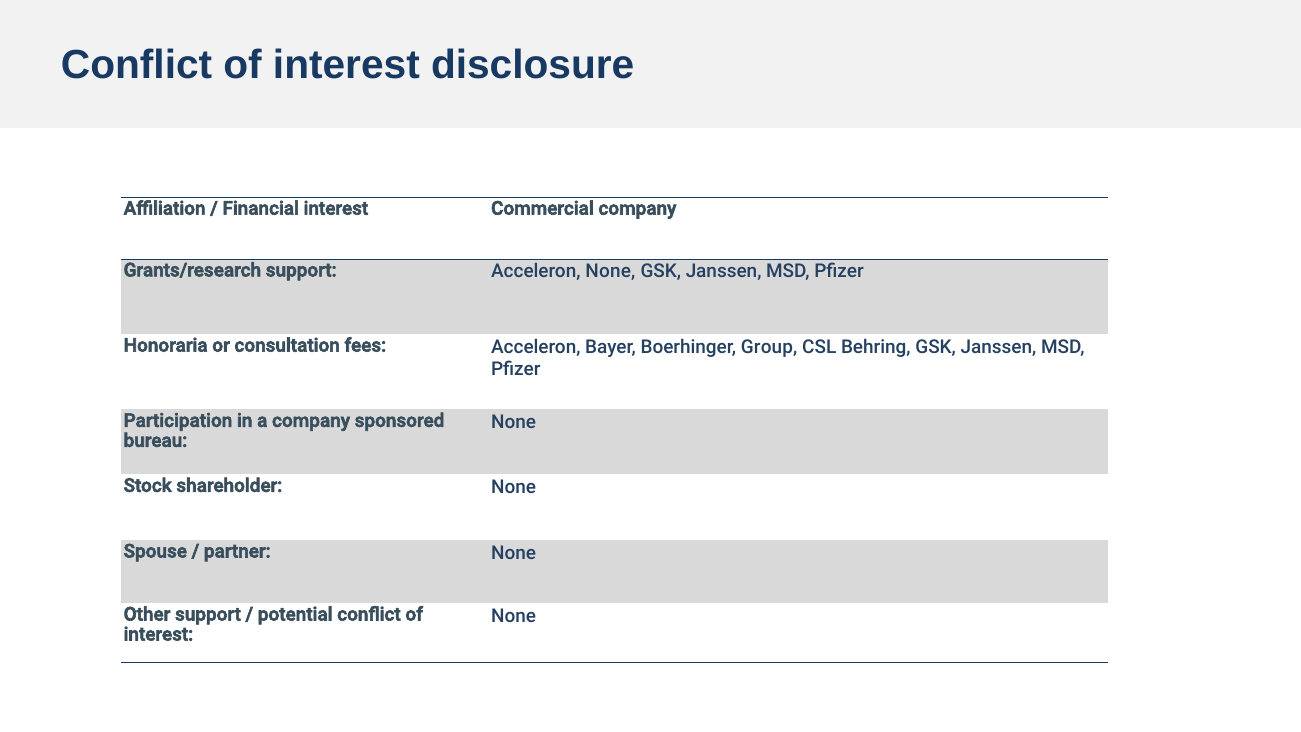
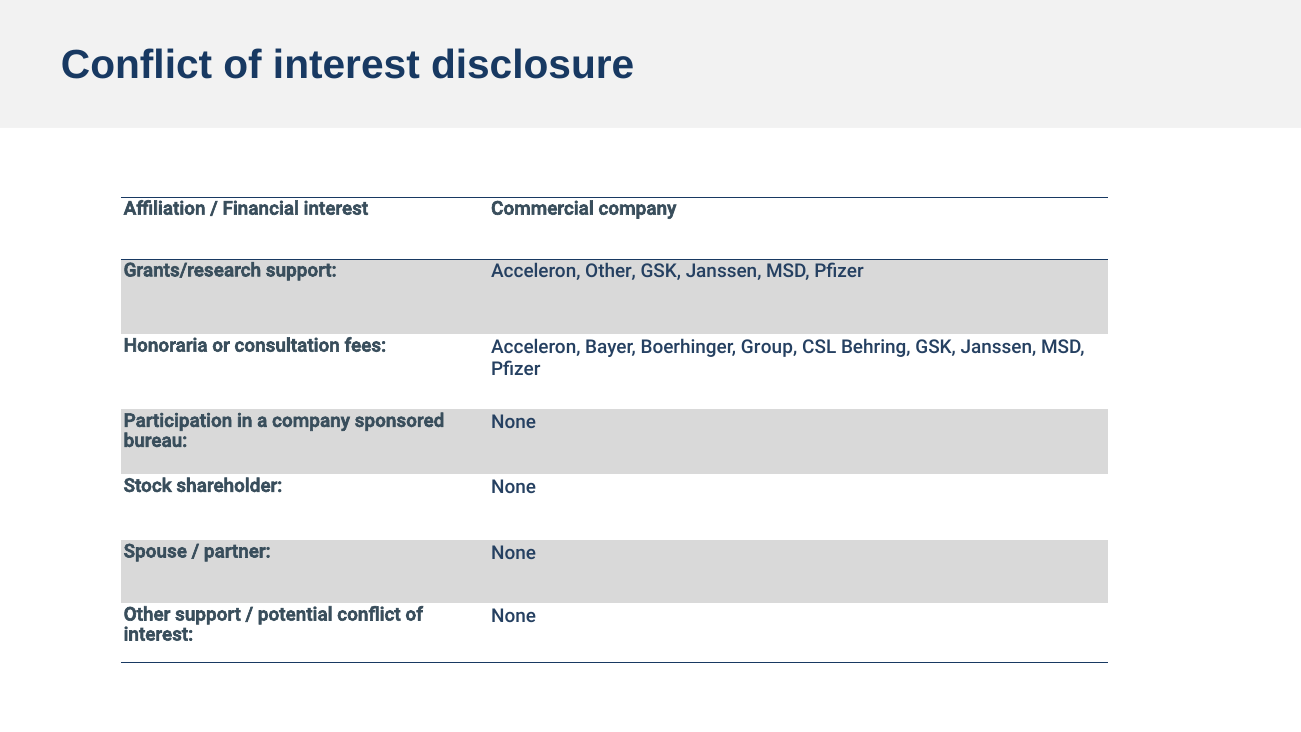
Acceleron None: None -> Other
